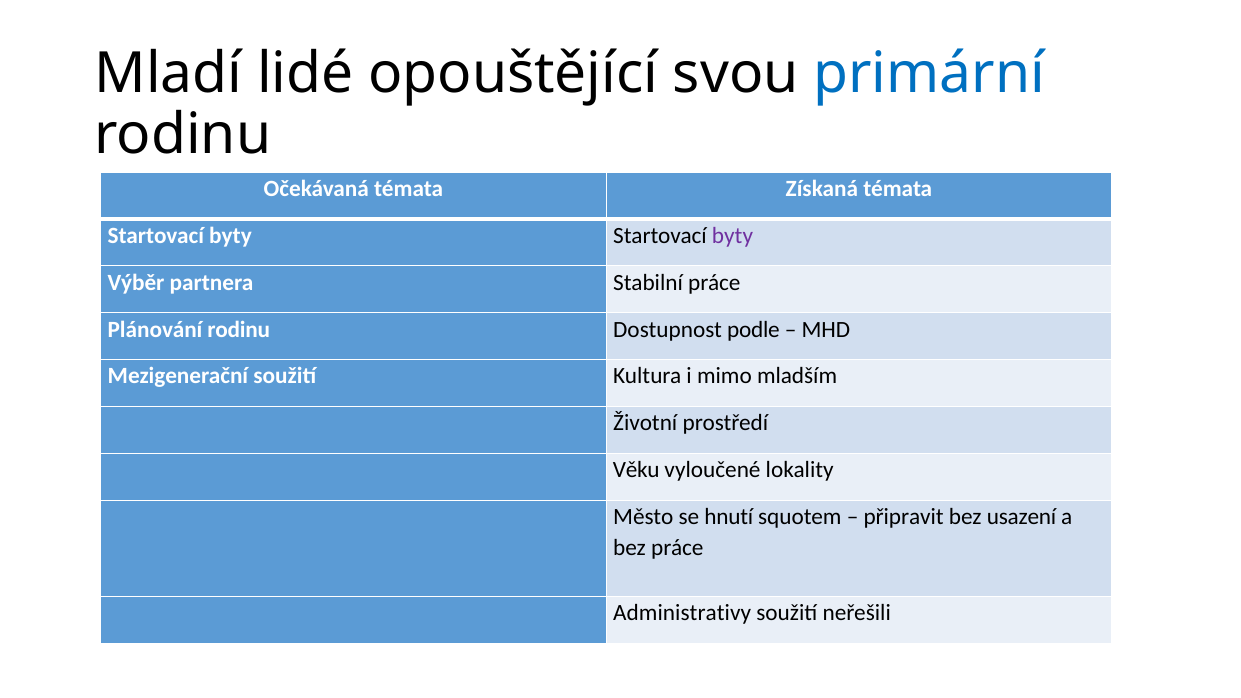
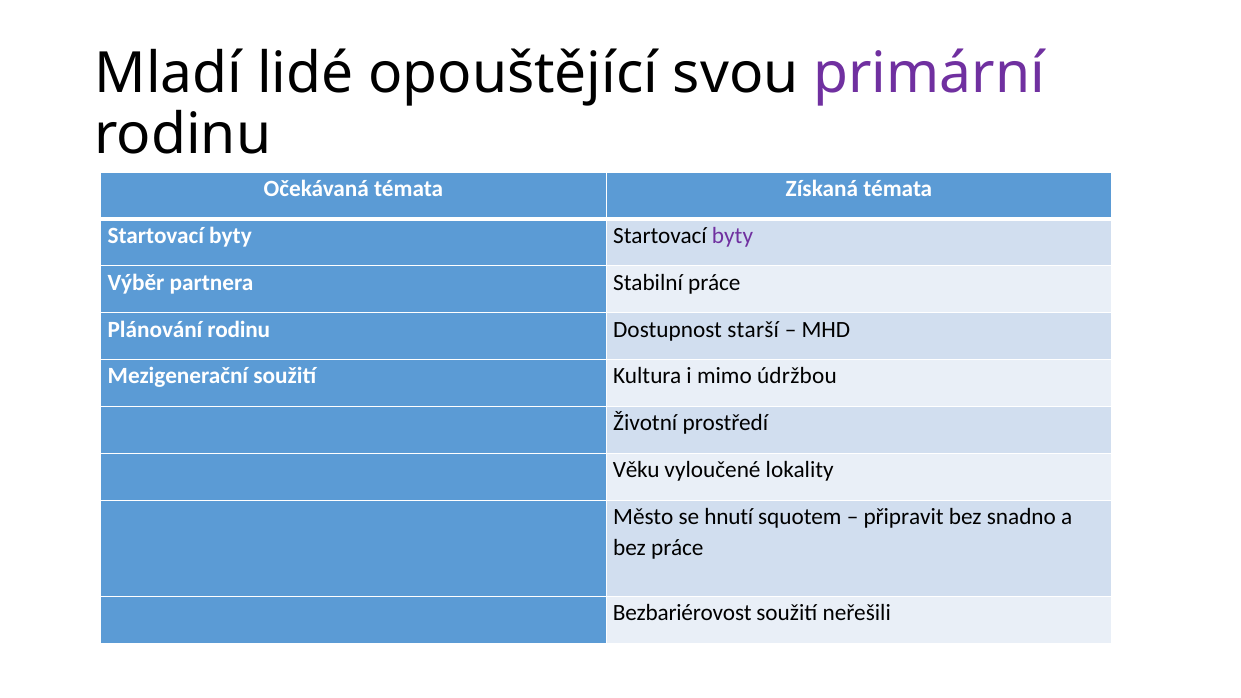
primární colour: blue -> purple
podle: podle -> starší
mladším: mladším -> údržbou
usazení: usazení -> snadno
Administrativy: Administrativy -> Bezbariérovost
